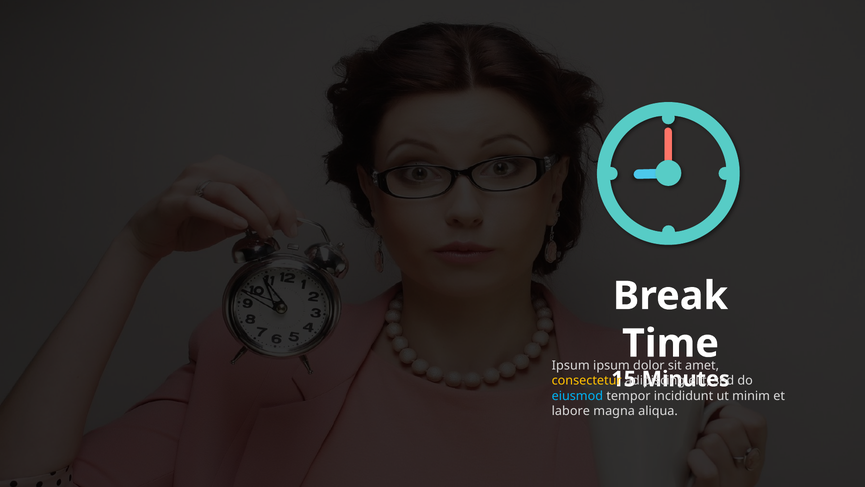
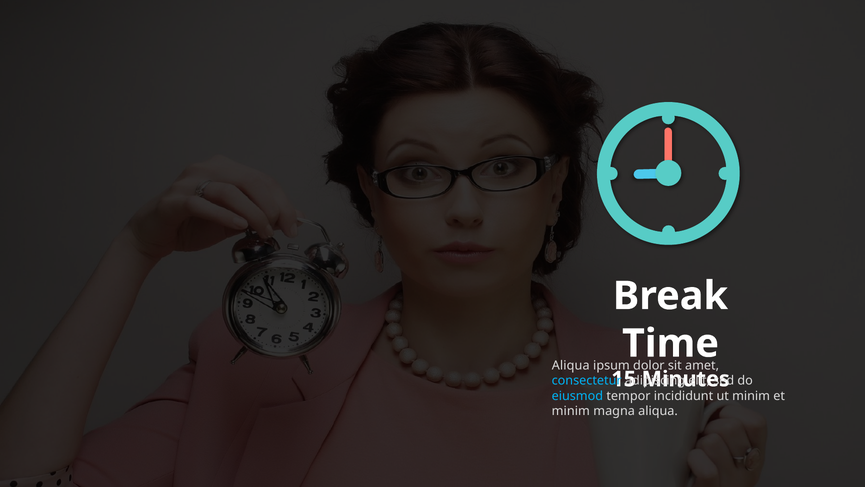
Ipsum at (571, 365): Ipsum -> Aliqua
consectetur colour: yellow -> light blue
labore at (571, 411): labore -> minim
